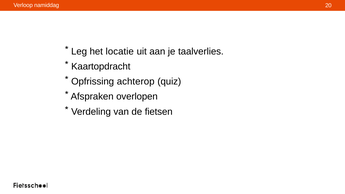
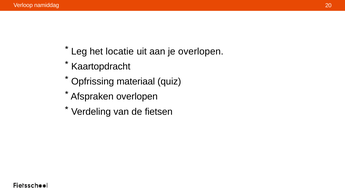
je taalverlies: taalverlies -> overlopen
achterop: achterop -> materiaal
